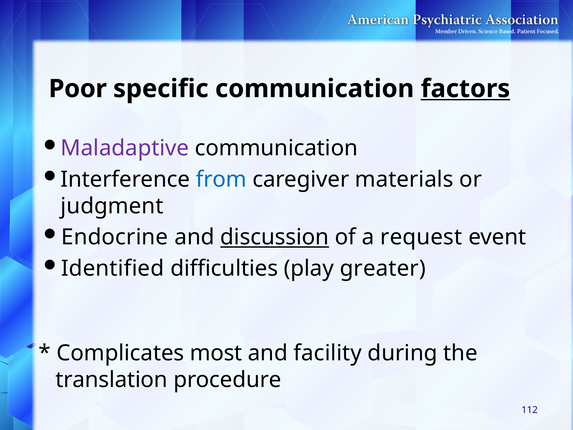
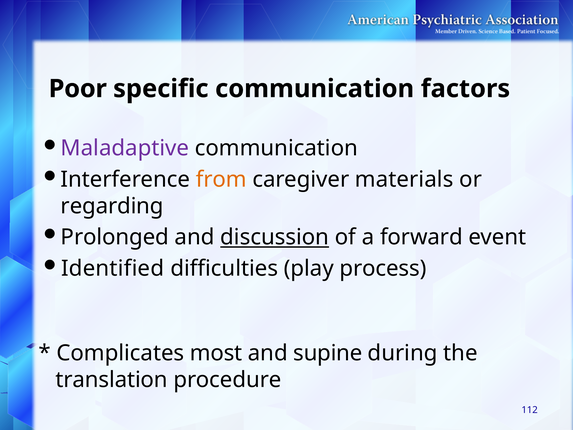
factors underline: present -> none
from colour: blue -> orange
judgment: judgment -> regarding
Endocrine: Endocrine -> Prolonged
request: request -> forward
greater: greater -> process
facility: facility -> supine
